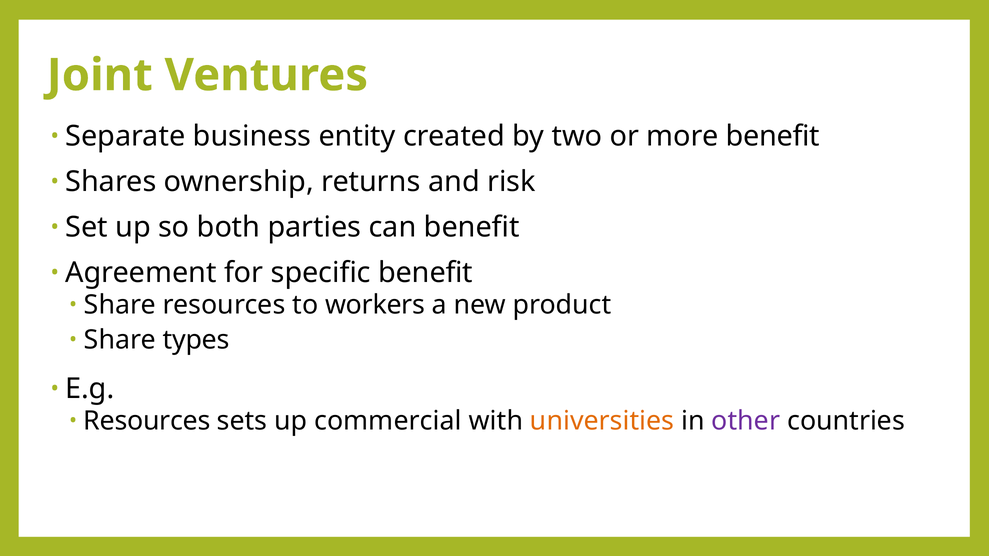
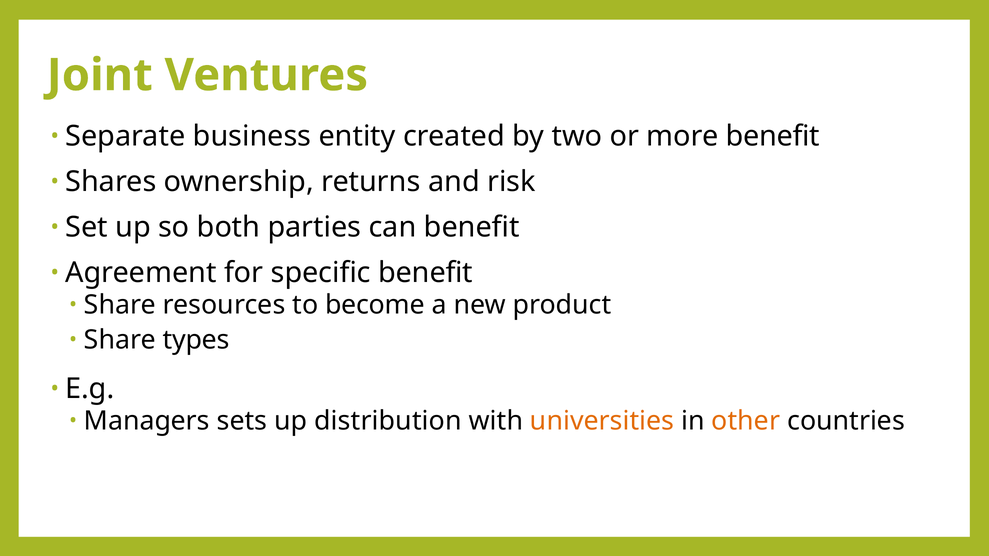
workers: workers -> become
Resources at (147, 421): Resources -> Managers
commercial: commercial -> distribution
other colour: purple -> orange
